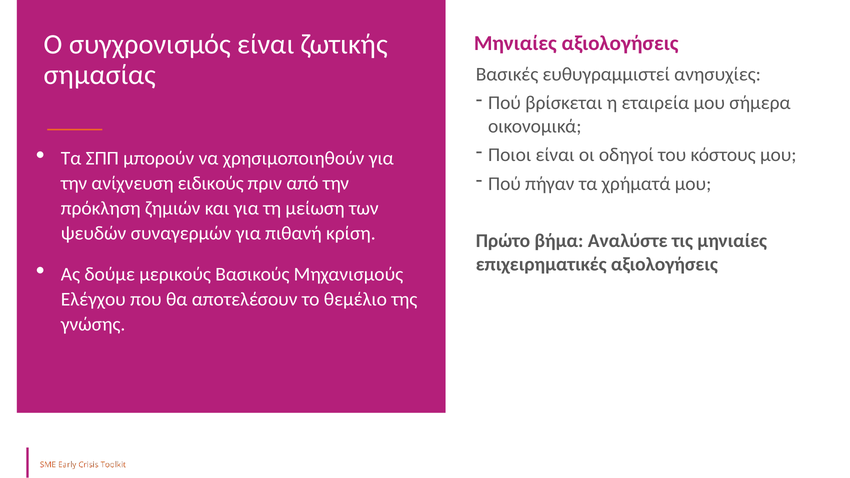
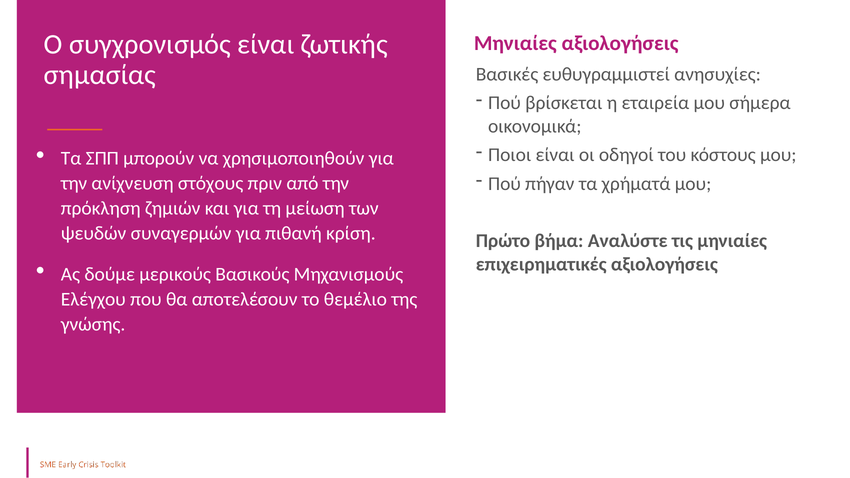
ειδικούς: ειδικούς -> στόχους
